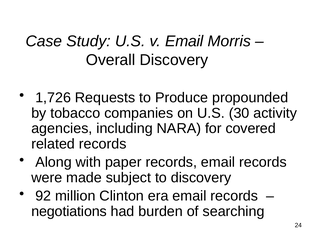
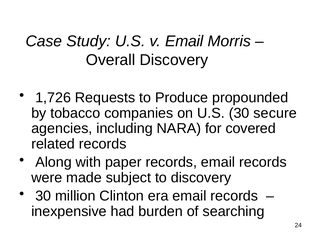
activity: activity -> secure
92 at (43, 196): 92 -> 30
negotiations: negotiations -> inexpensive
